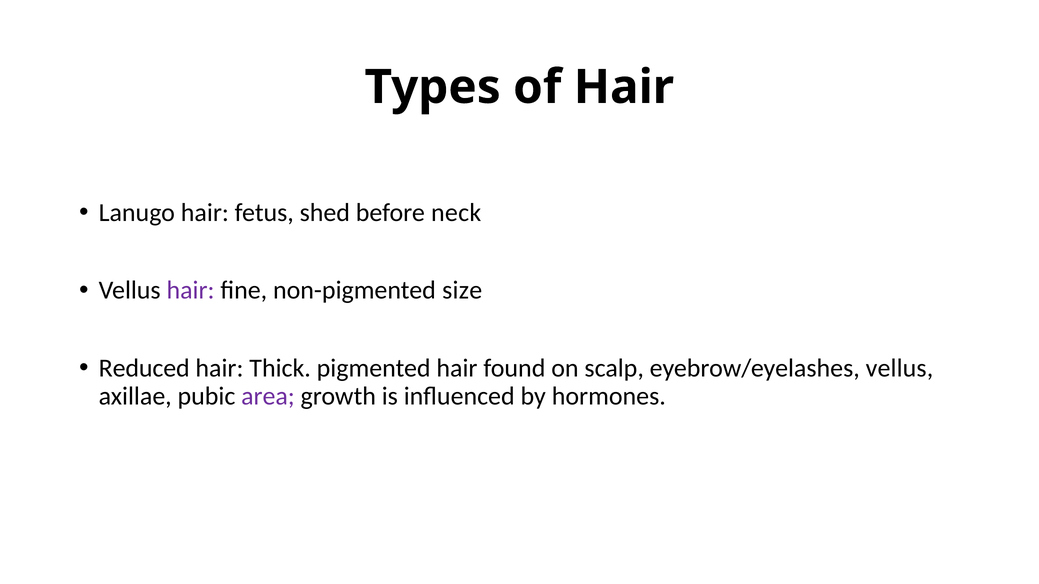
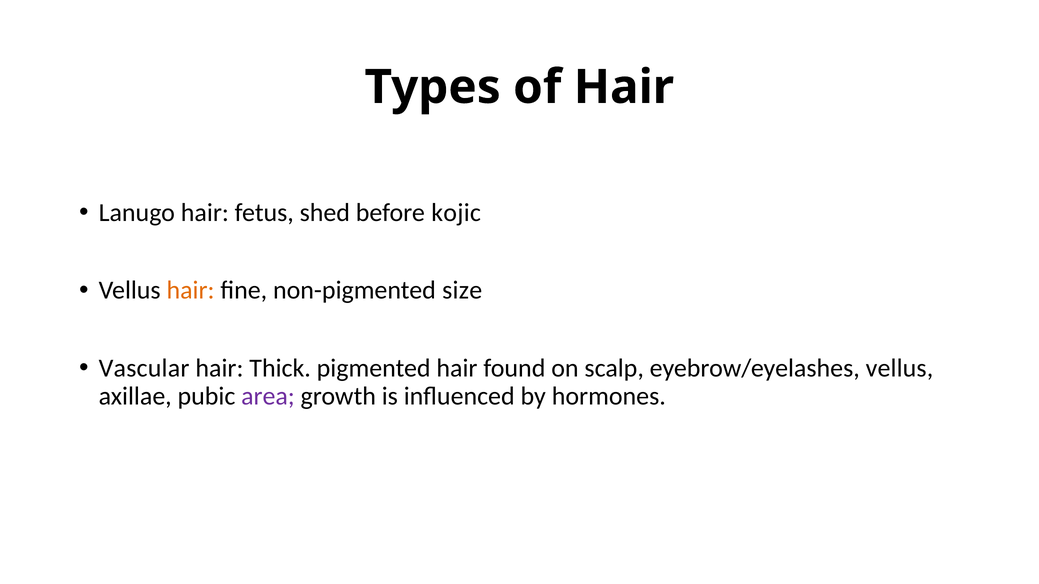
neck: neck -> kojic
hair at (191, 291) colour: purple -> orange
Reduced: Reduced -> Vascular
